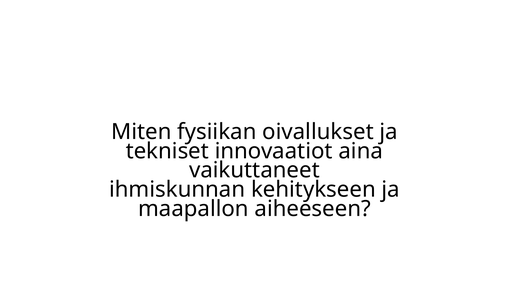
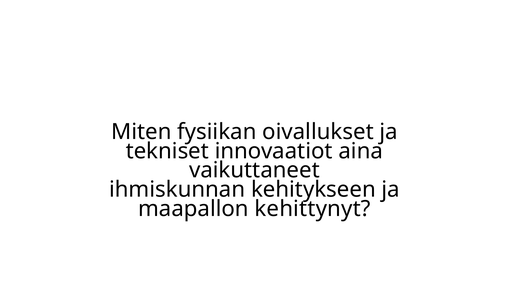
aiheeseen: aiheeseen -> kehittynyt
